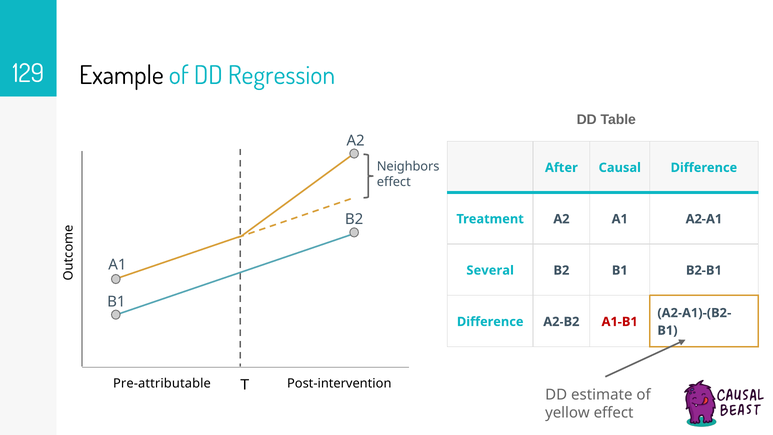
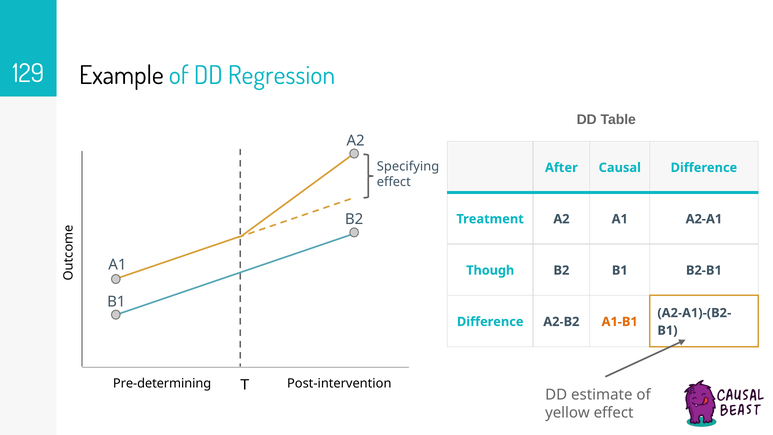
Neighbors: Neighbors -> Specifying
Several: Several -> Though
A1-B1 colour: red -> orange
Pre-attributable: Pre-attributable -> Pre-determining
